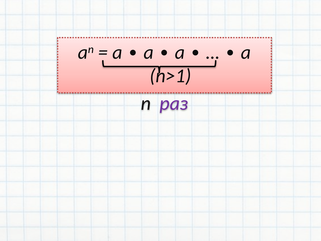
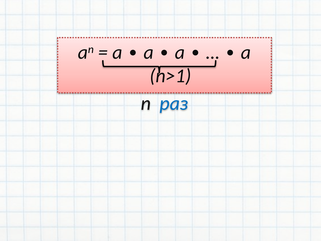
раз colour: purple -> blue
